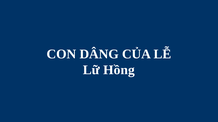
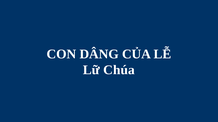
Hồng: Hồng -> Chúa
